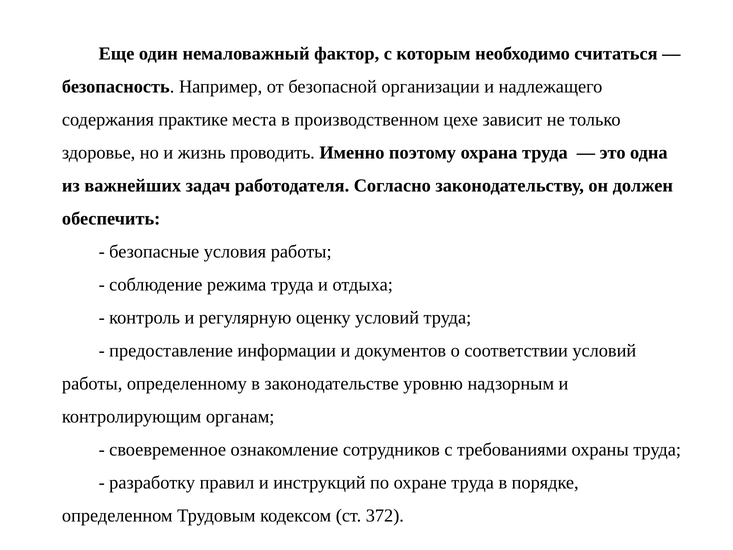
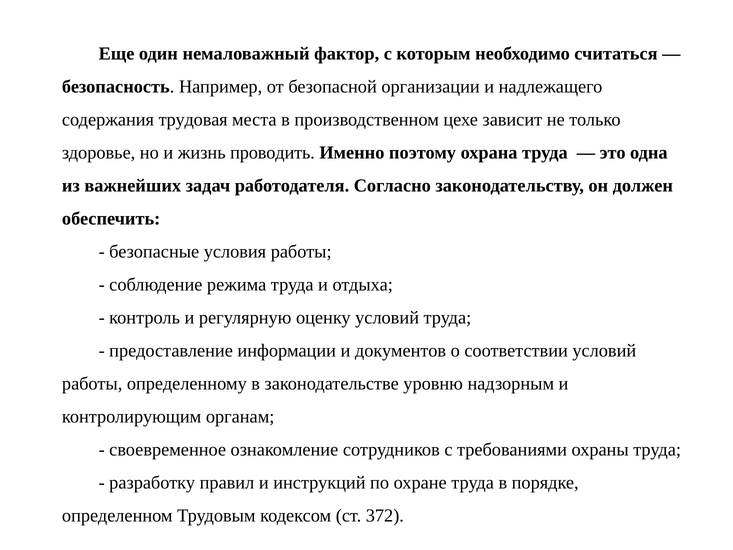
практике: практике -> трудовая
